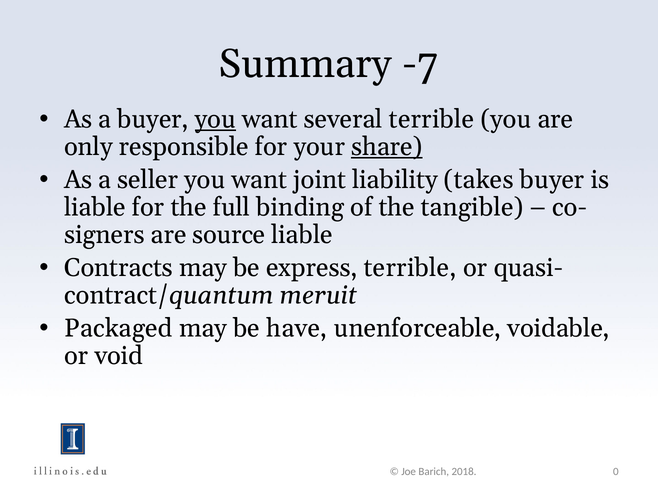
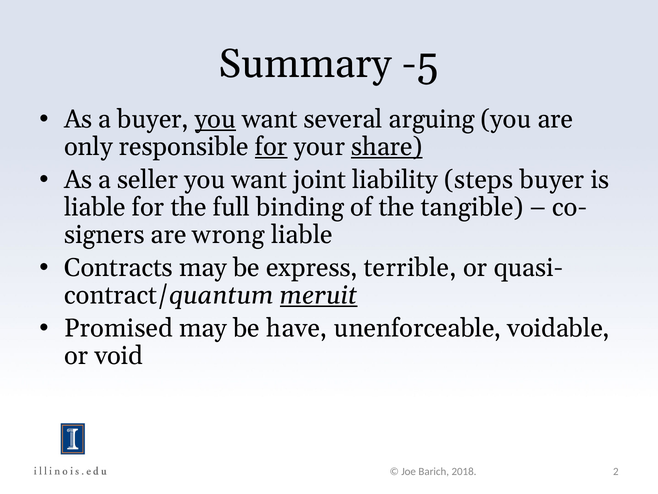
-7: -7 -> -5
several terrible: terrible -> arguing
for at (271, 147) underline: none -> present
takes: takes -> steps
source: source -> wrong
meruit underline: none -> present
Packaged: Packaged -> Promised
0: 0 -> 2
